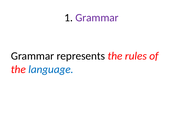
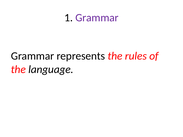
language colour: blue -> black
